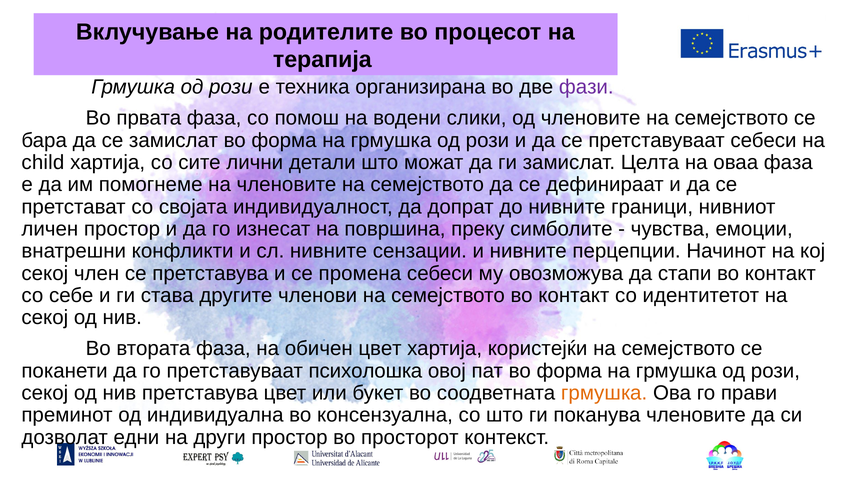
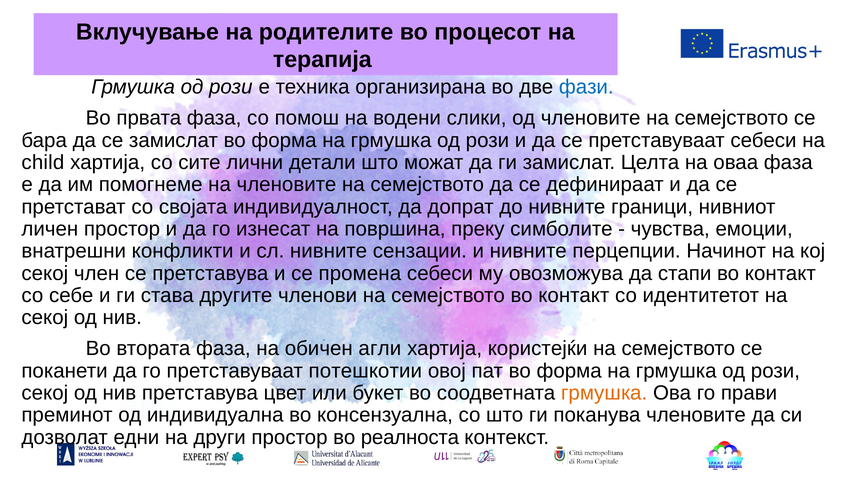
фази colour: purple -> blue
обичен цвет: цвет -> агли
психолошка: психолошка -> потешкотии
просторот: просторот -> реалноста
